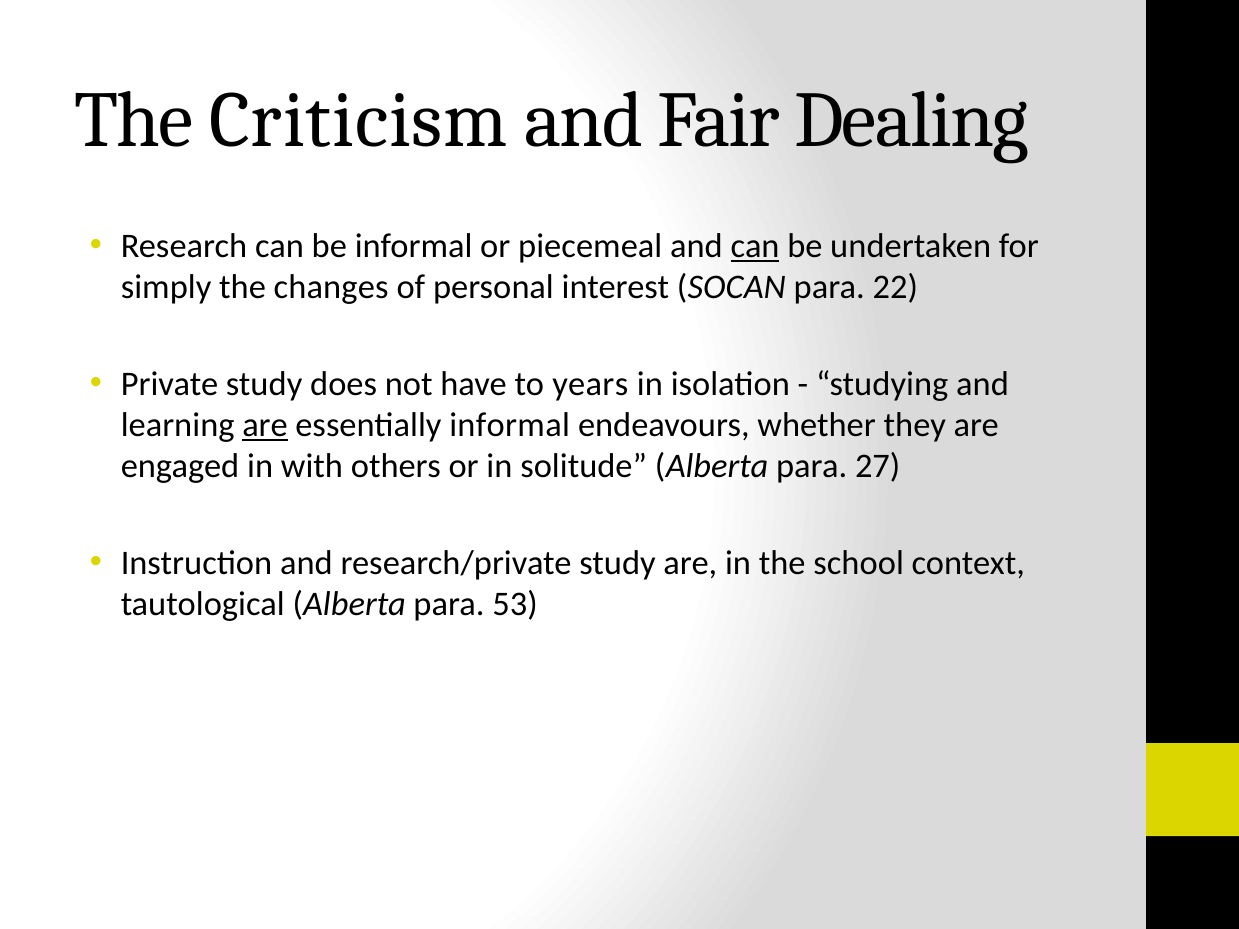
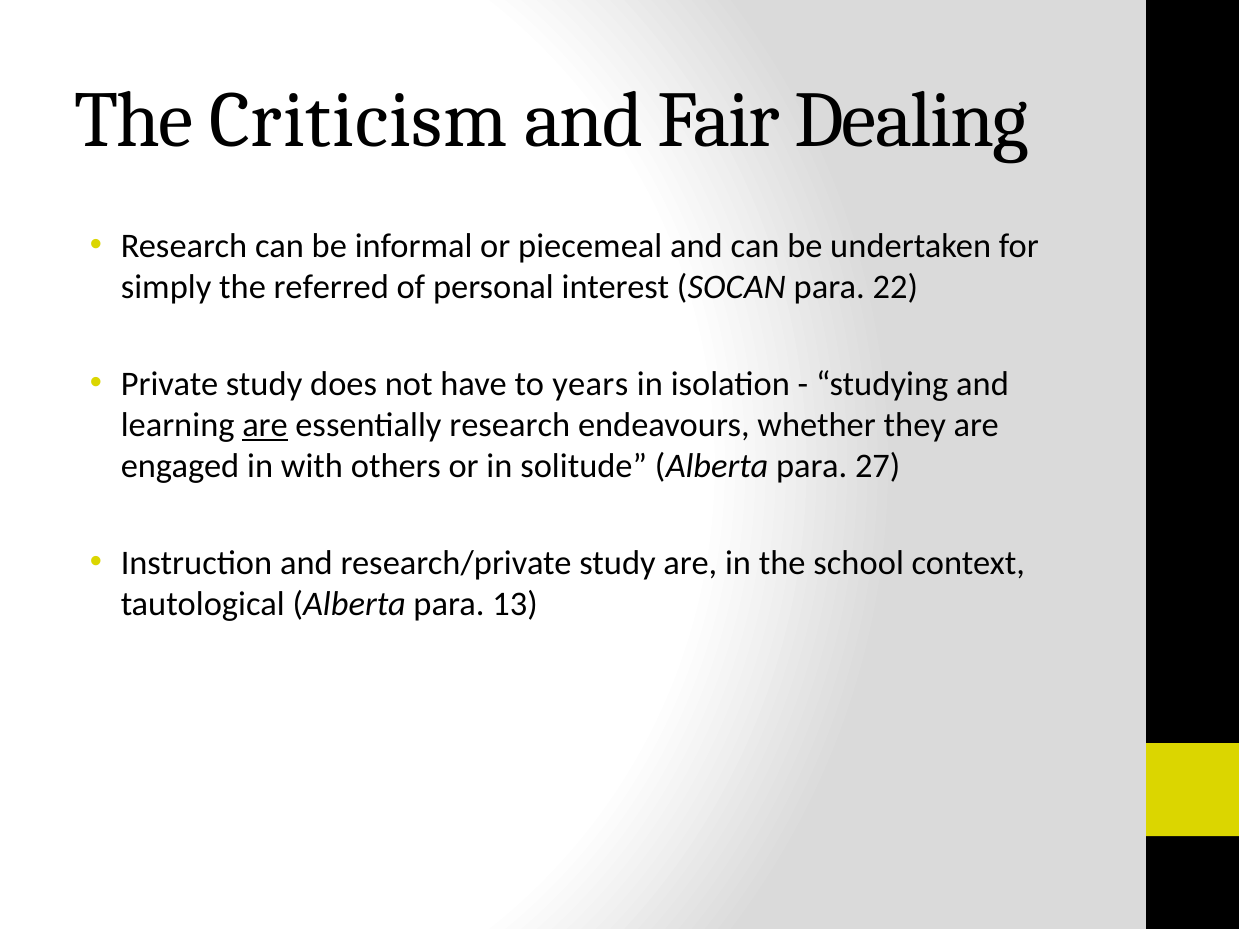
can at (755, 246) underline: present -> none
changes: changes -> referred
essentially informal: informal -> research
53: 53 -> 13
